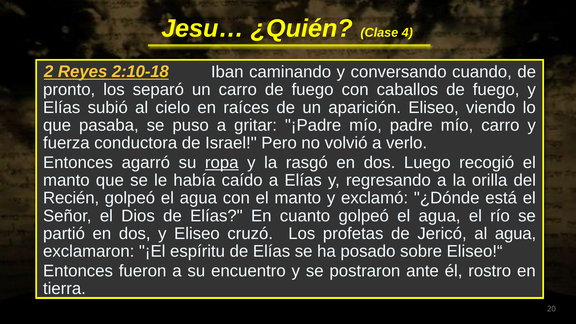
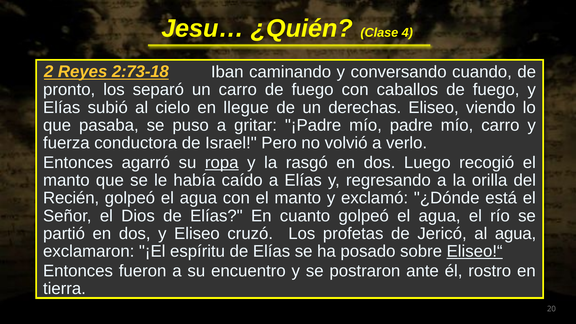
2:10-18: 2:10-18 -> 2:73-18
raíces: raíces -> llegue
aparición: aparición -> derechas
Eliseo!“ underline: none -> present
